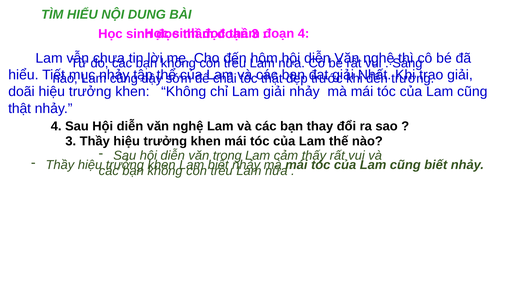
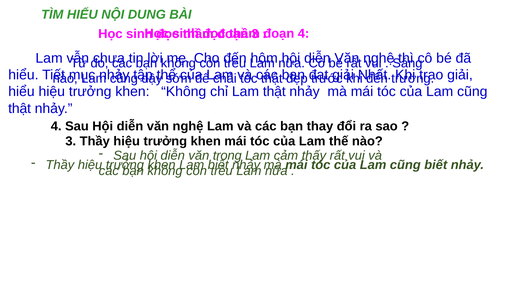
doãi at (21, 92): doãi -> hiểu
Lam giải: giải -> thật
